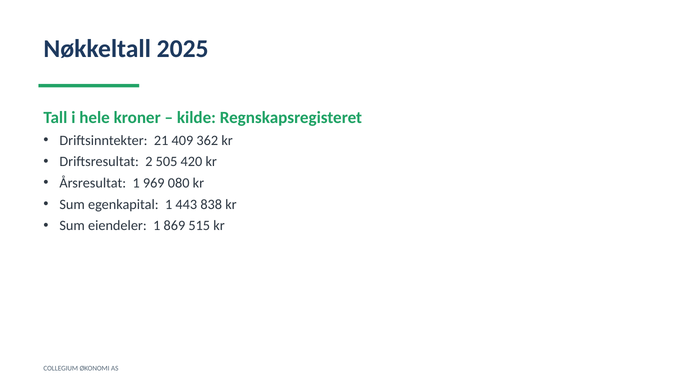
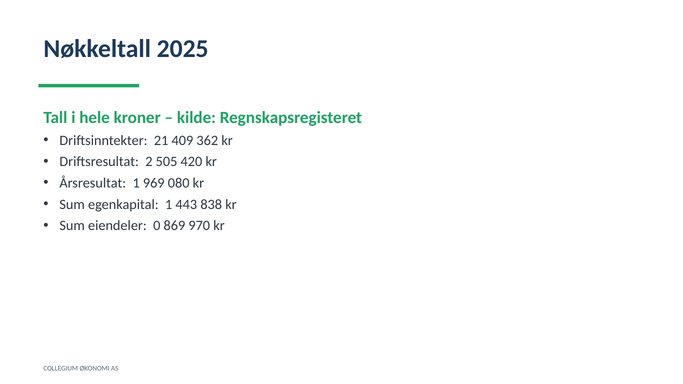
eiendeler 1: 1 -> 0
515: 515 -> 970
